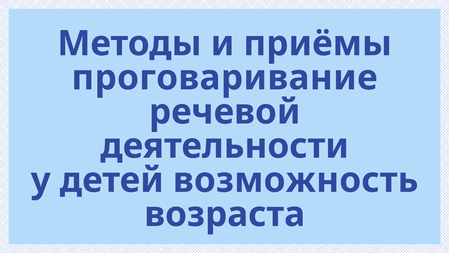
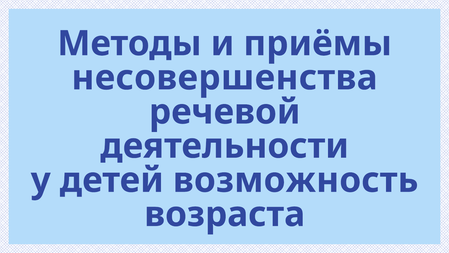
проговаривание: проговаривание -> несовершенства
